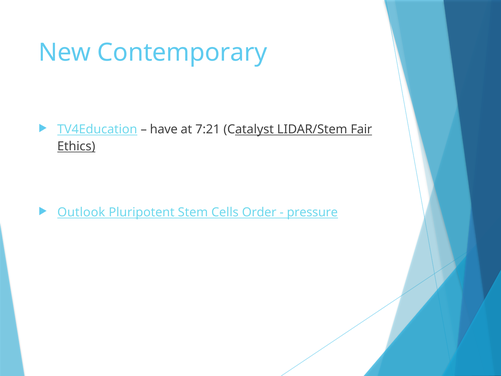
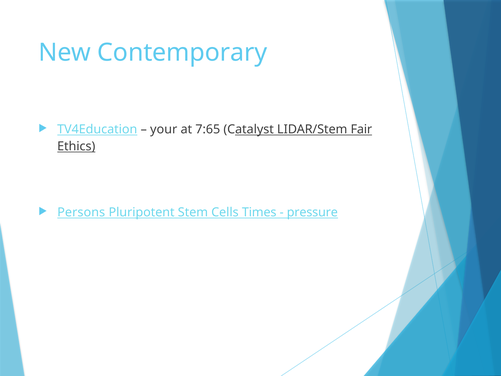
have: have -> your
7:21: 7:21 -> 7:65
Outlook: Outlook -> Persons
Order: Order -> Times
